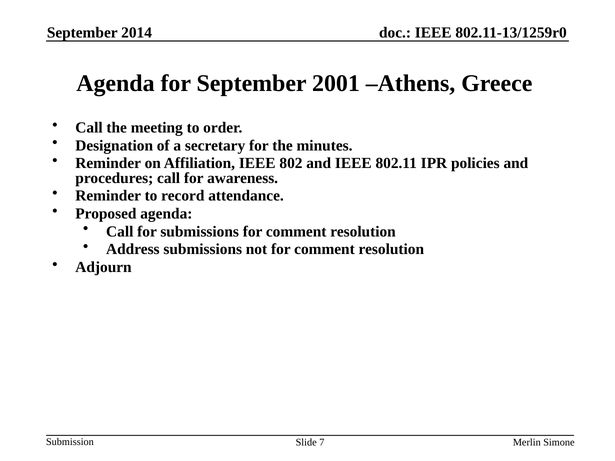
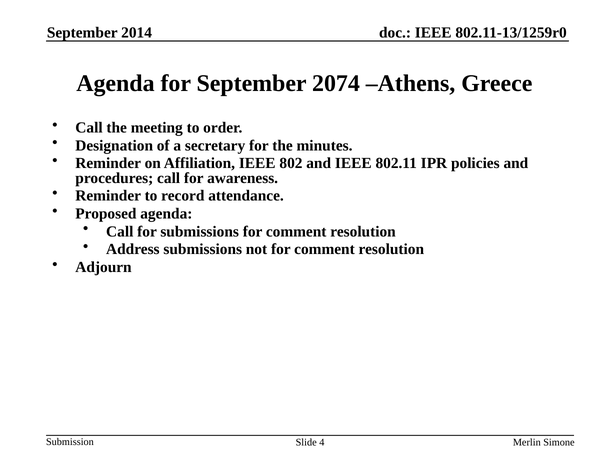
2001: 2001 -> 2074
7: 7 -> 4
